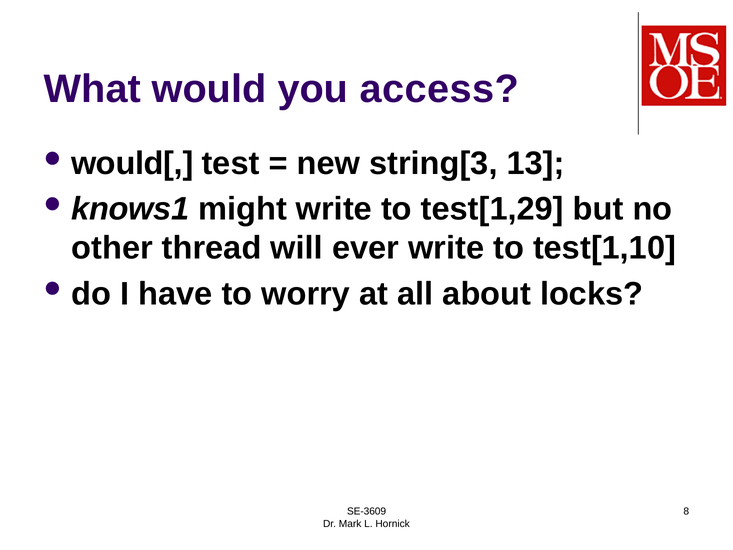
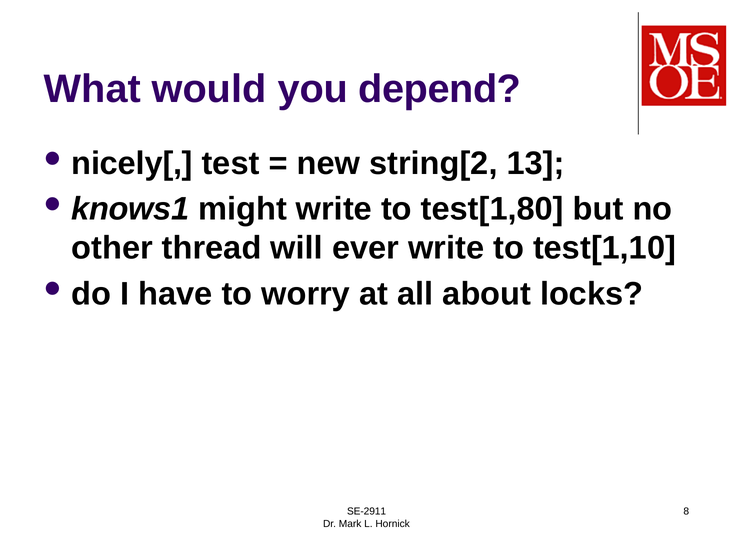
access: access -> depend
would[: would[ -> nicely[
string[3: string[3 -> string[2
test[1,29: test[1,29 -> test[1,80
SE-3609: SE-3609 -> SE-2911
